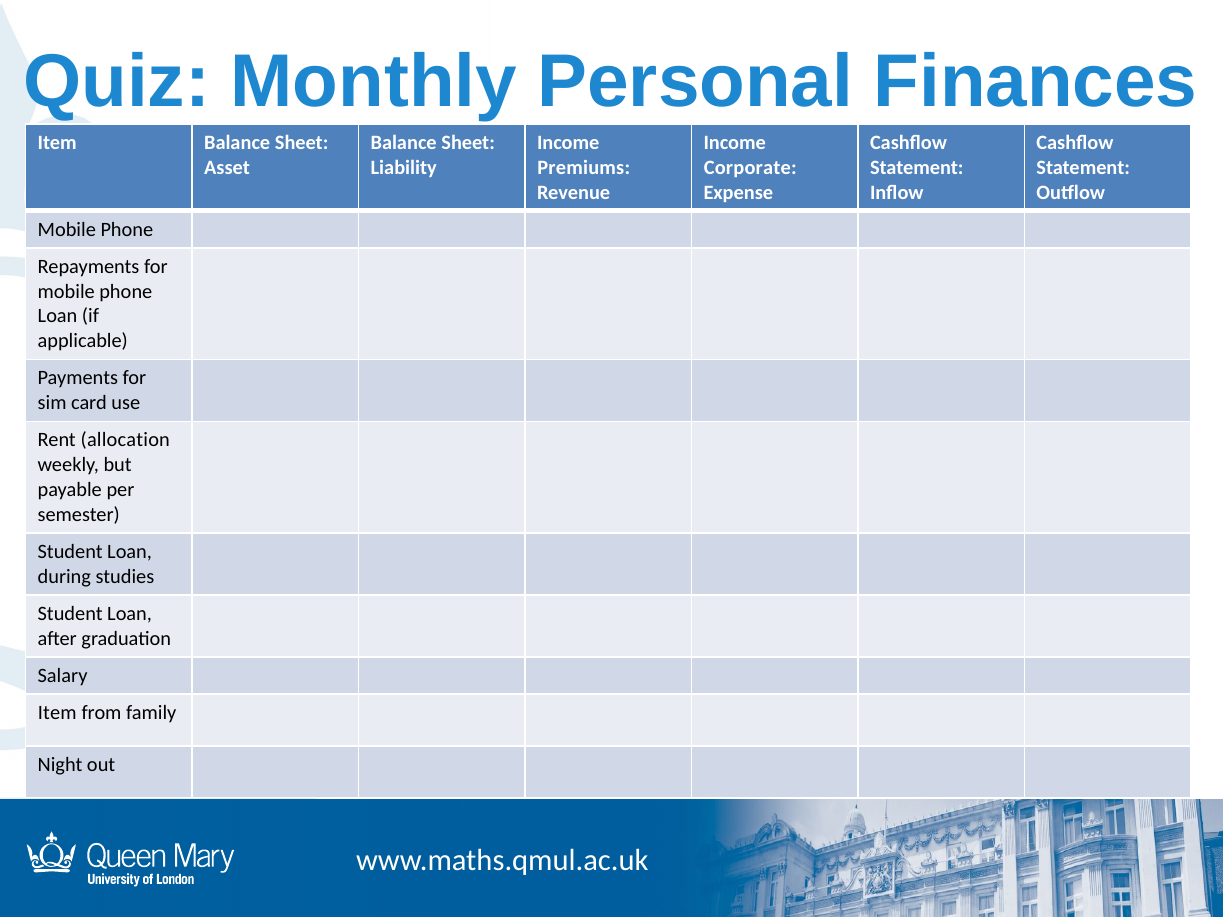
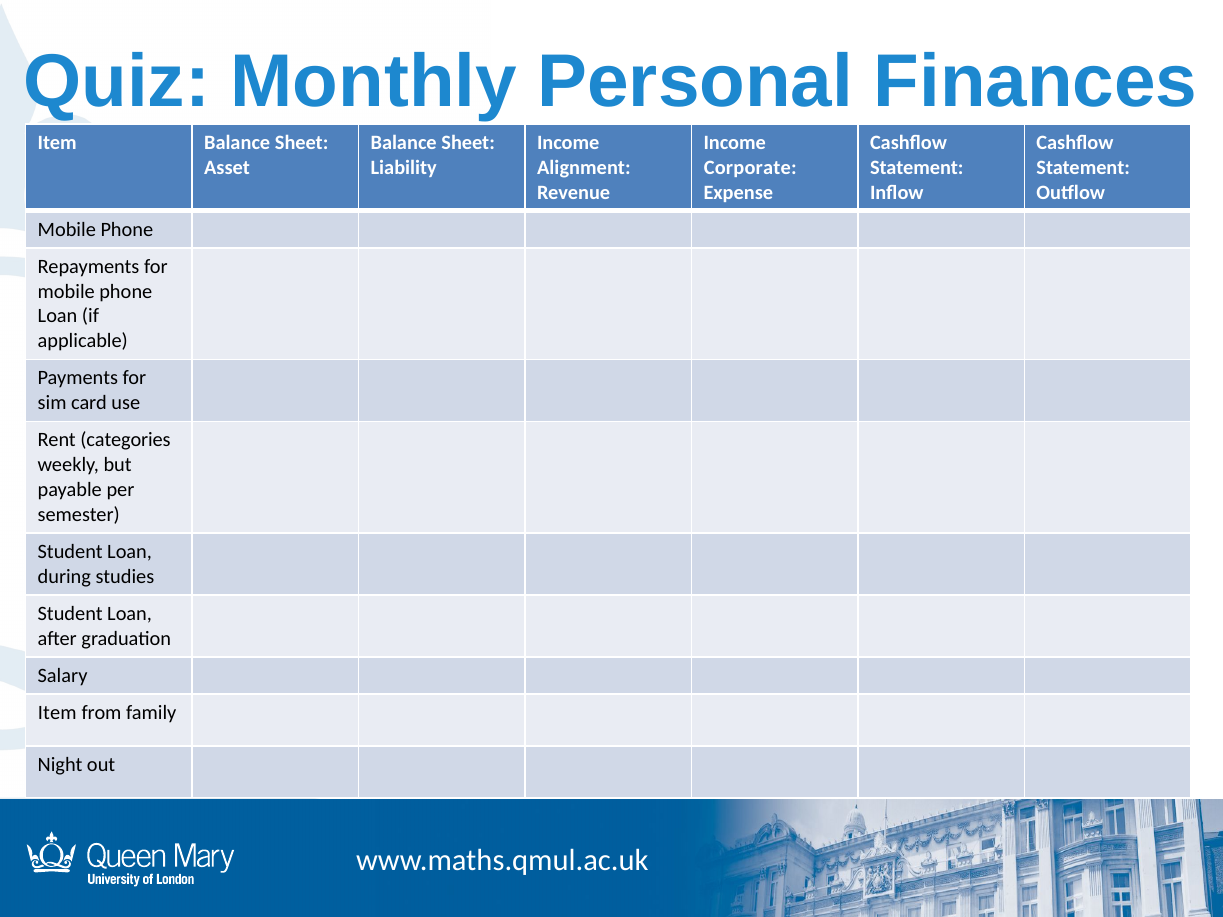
Premiums: Premiums -> Alignment
allocation: allocation -> categories
